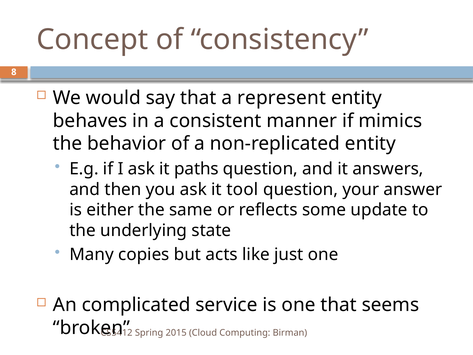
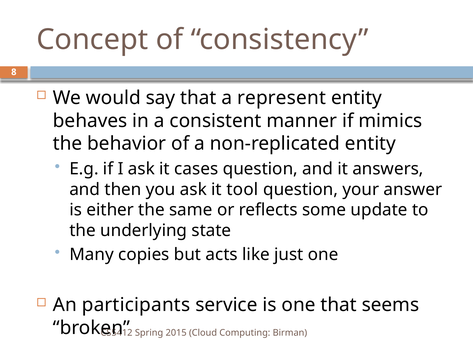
paths: paths -> cases
complicated: complicated -> participants
